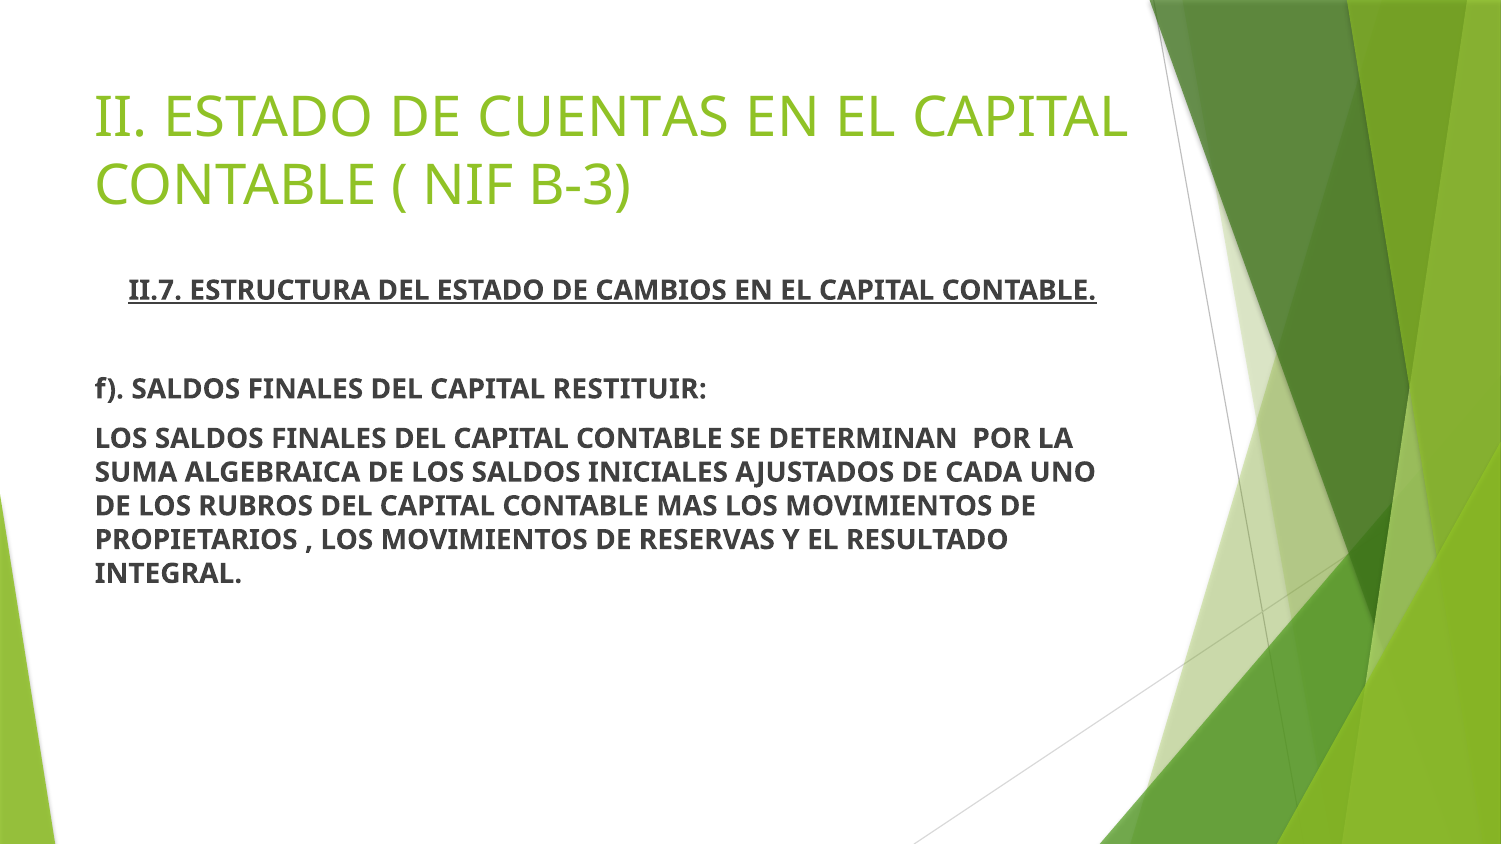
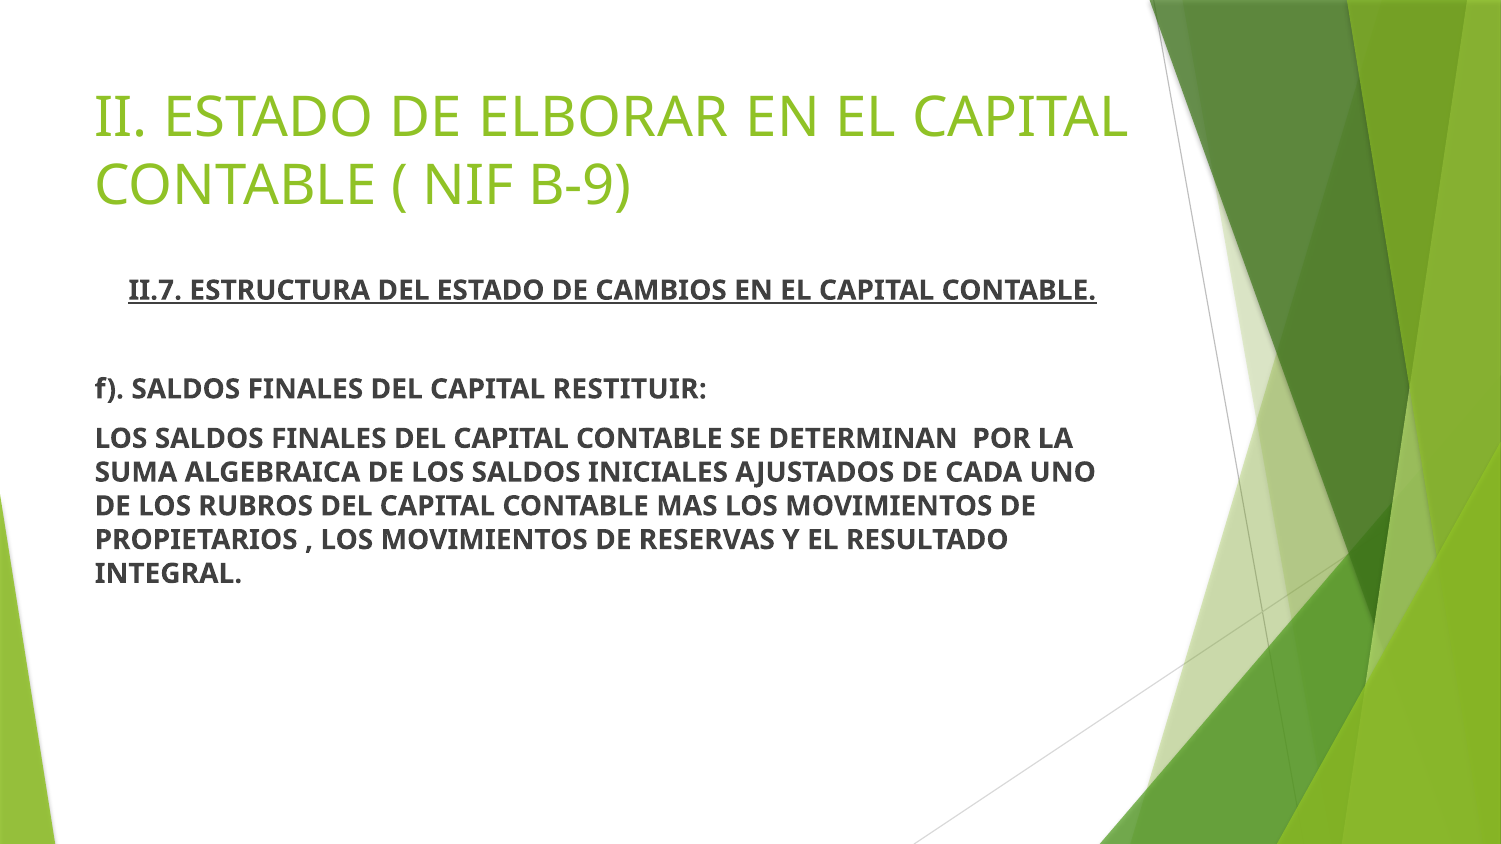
CUENTAS: CUENTAS -> ELBORAR
B-3: B-3 -> B-9
